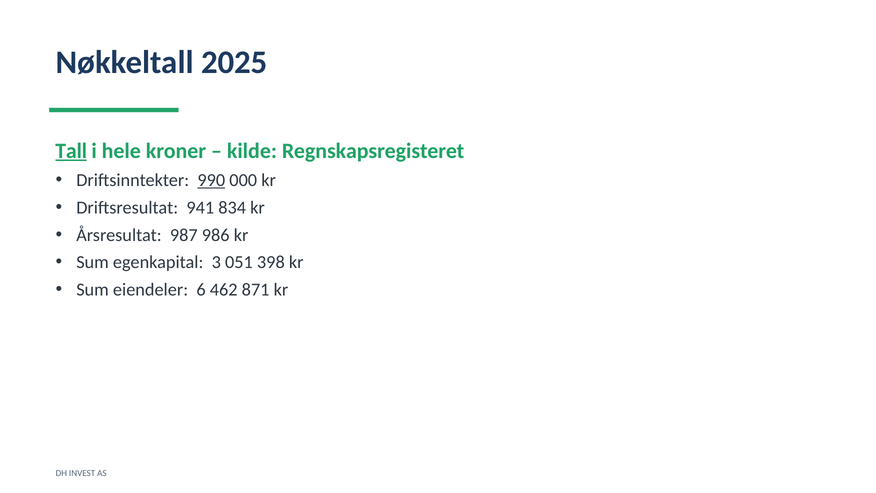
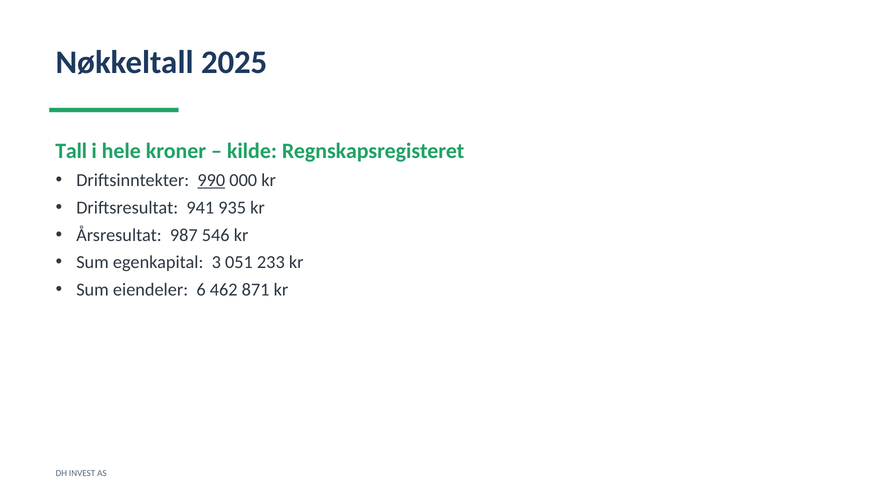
Tall underline: present -> none
834: 834 -> 935
986: 986 -> 546
398: 398 -> 233
